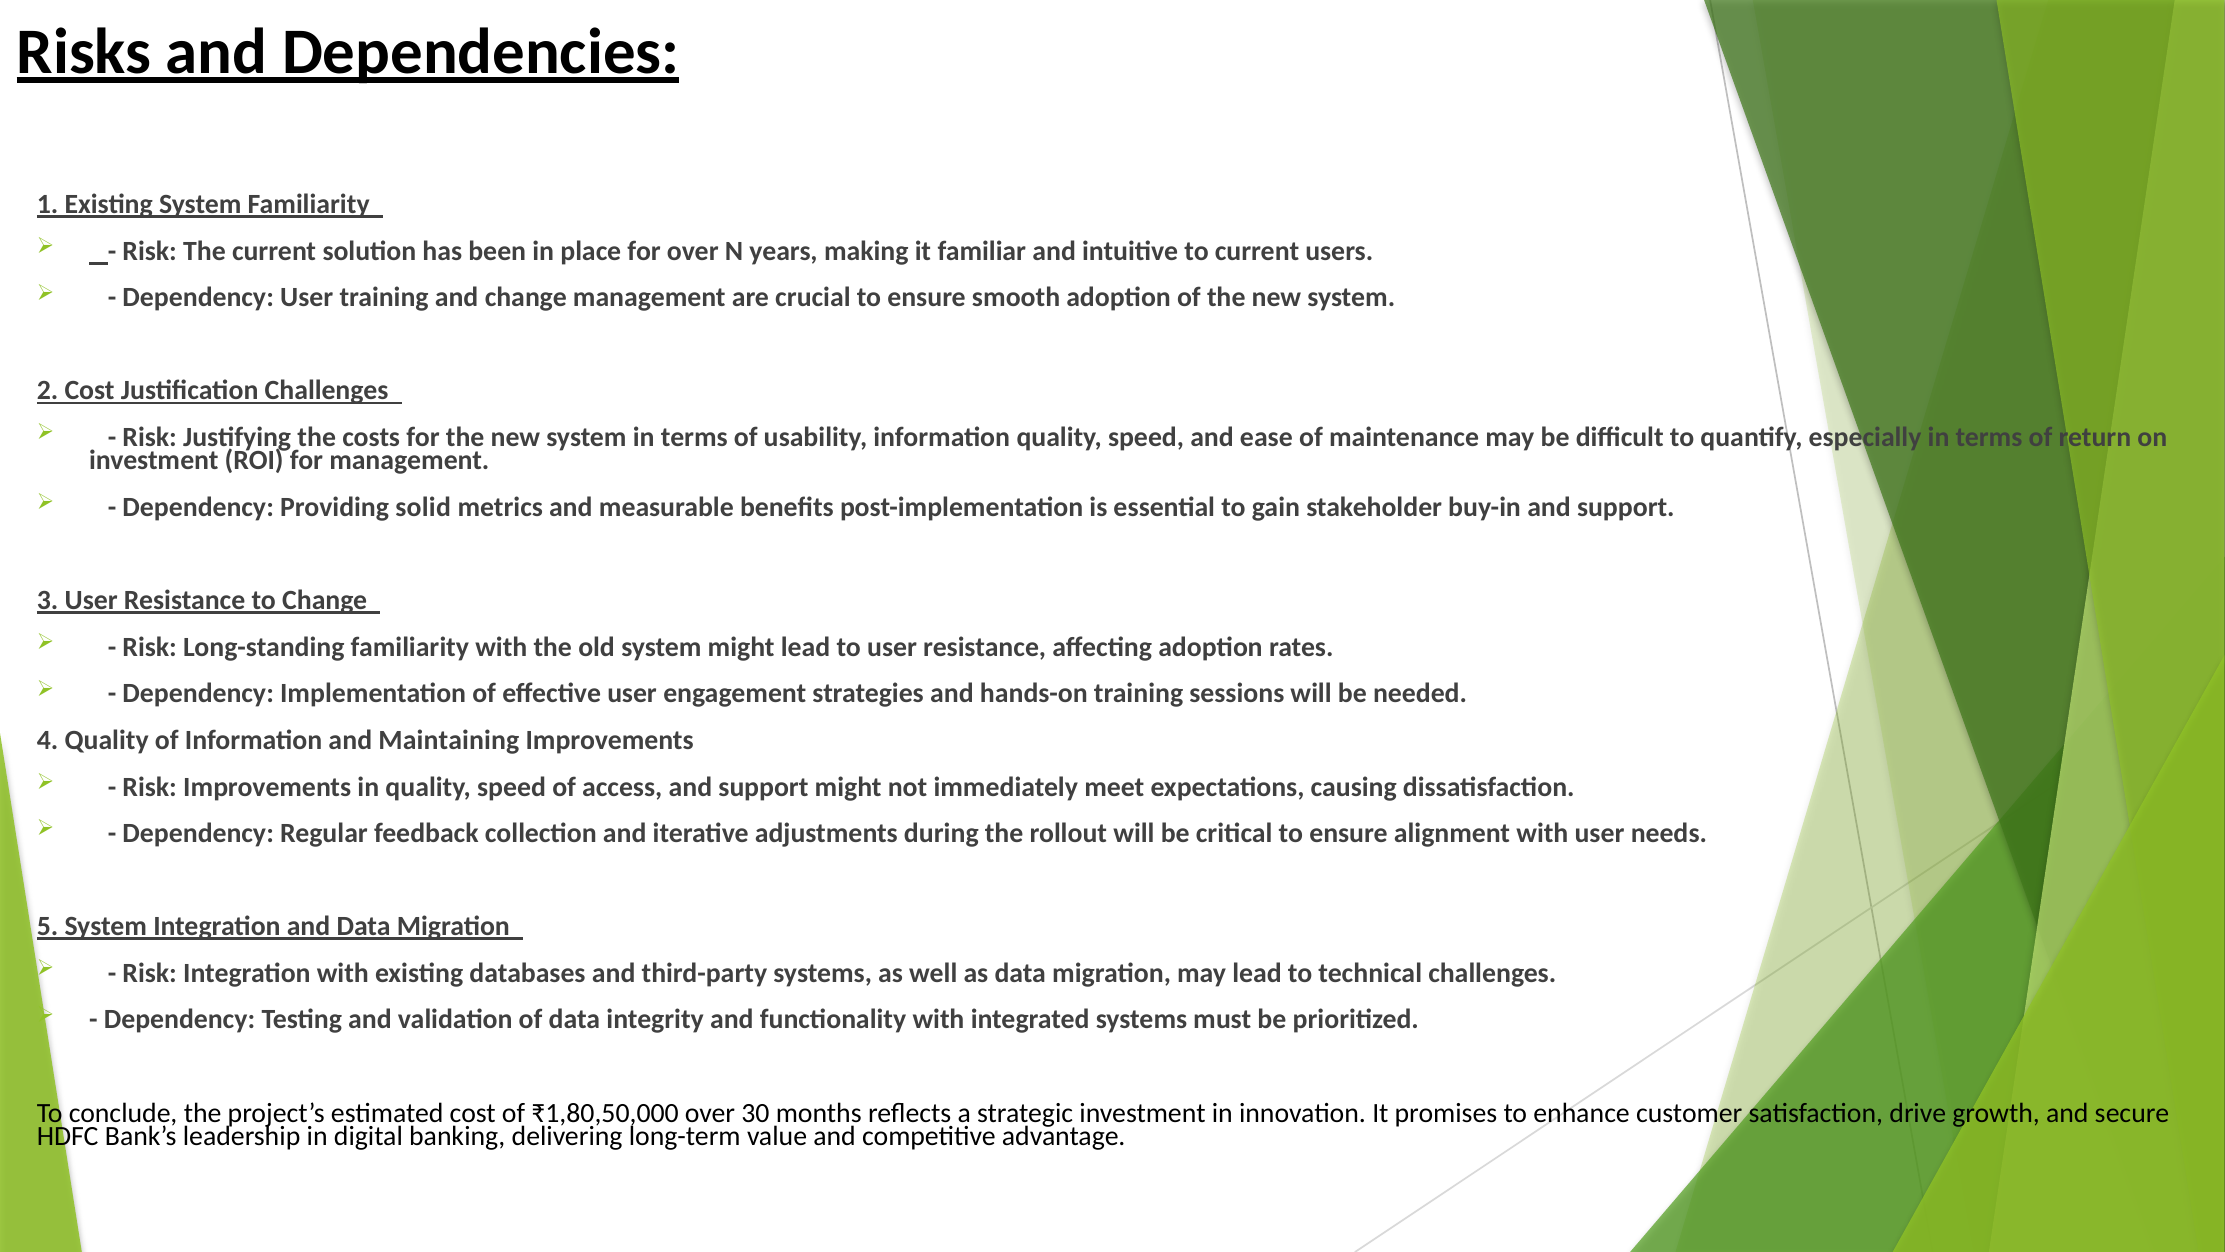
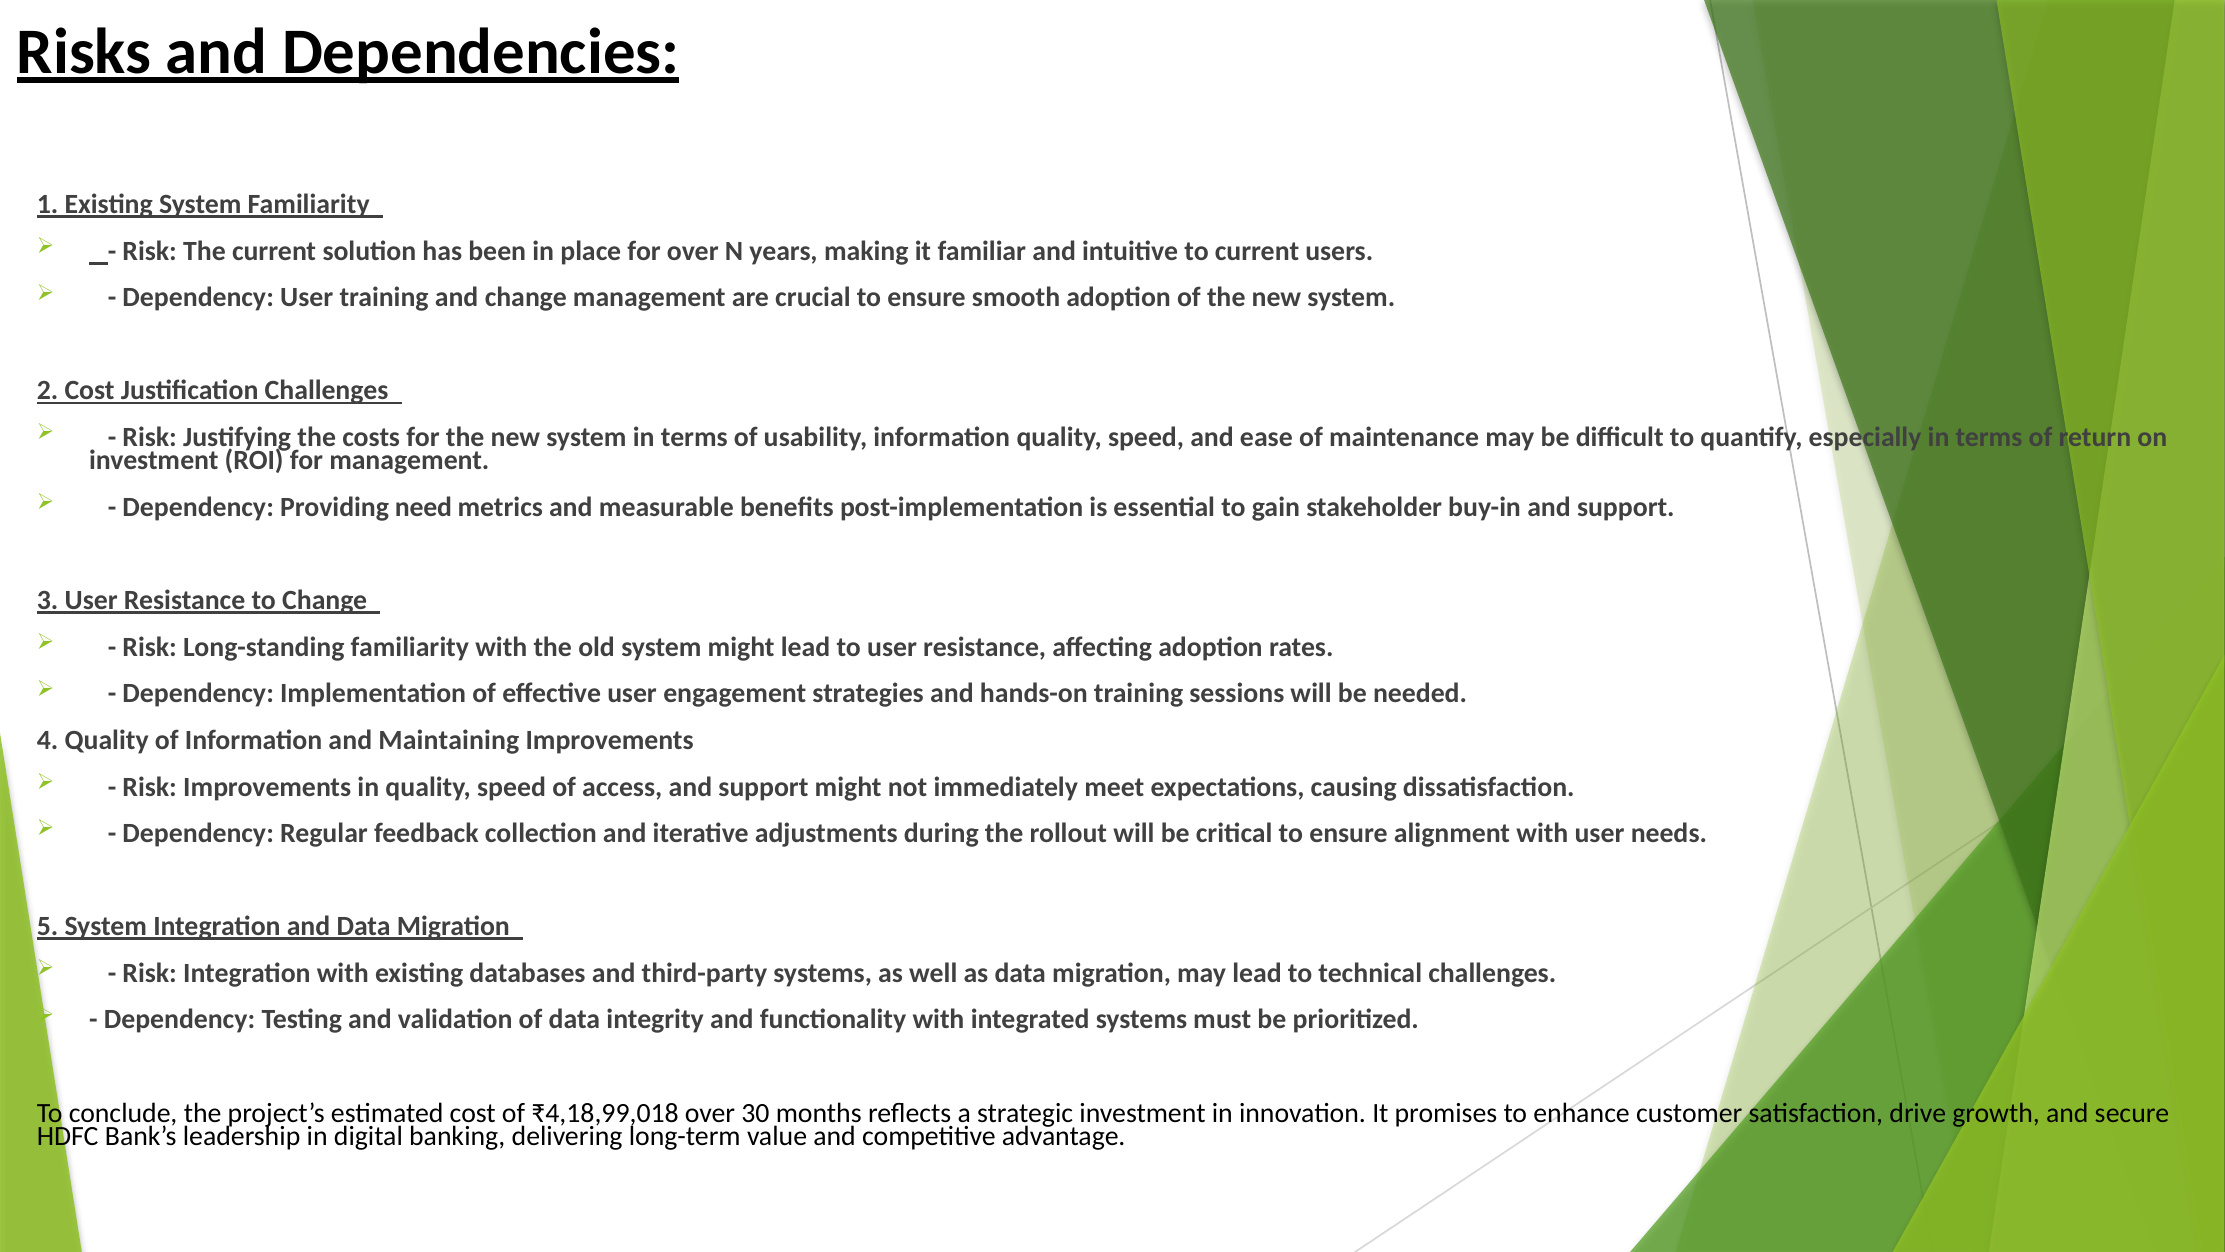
solid: solid -> need
₹1,80,50,000: ₹1,80,50,000 -> ₹4,18,99,018
